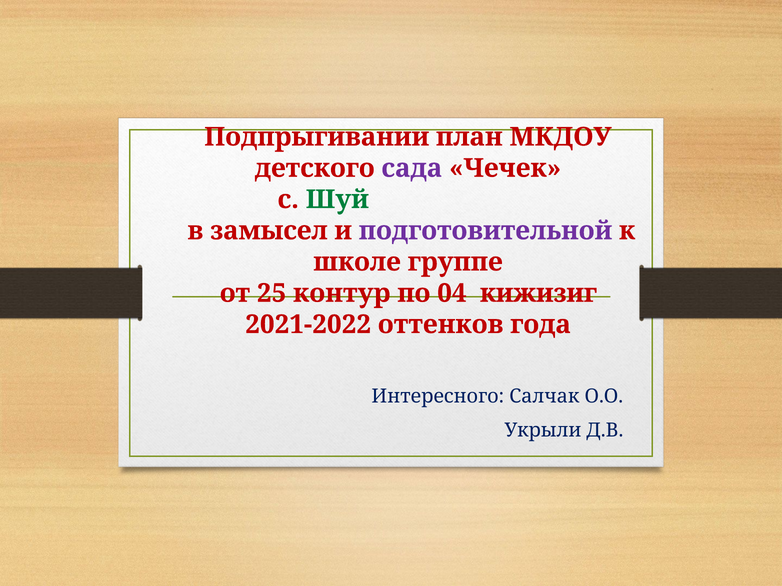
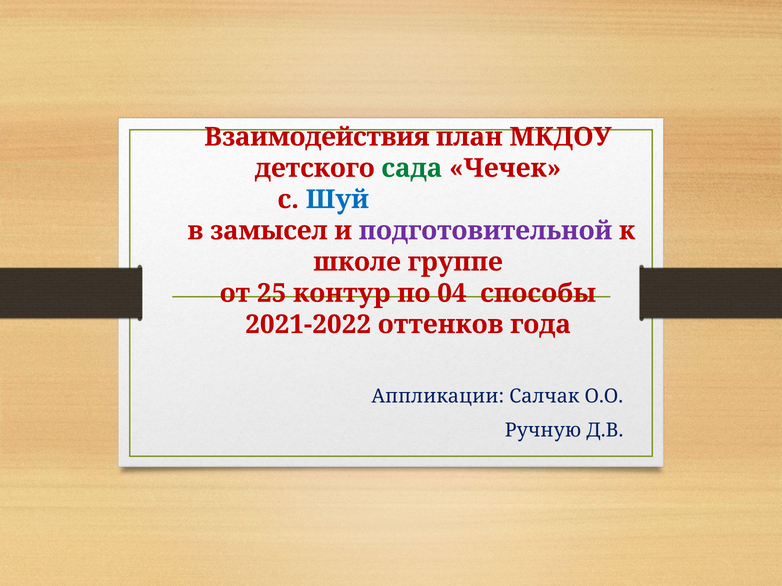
Подпрыгивании: Подпрыгивании -> Взаимодействия
сада colour: purple -> green
Шуй colour: green -> blue
кижизиг: кижизиг -> способы
Интересного: Интересного -> Аппликации
Укрыли: Укрыли -> Ручную
